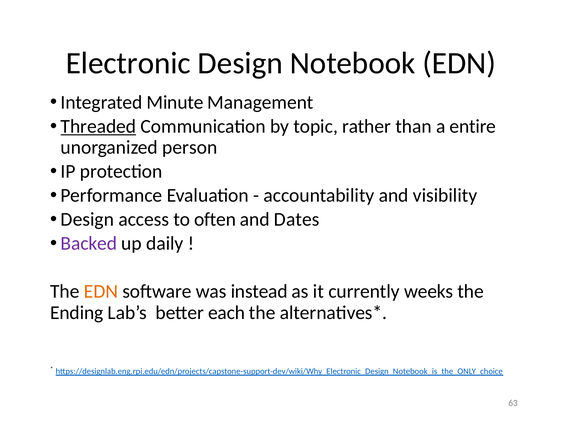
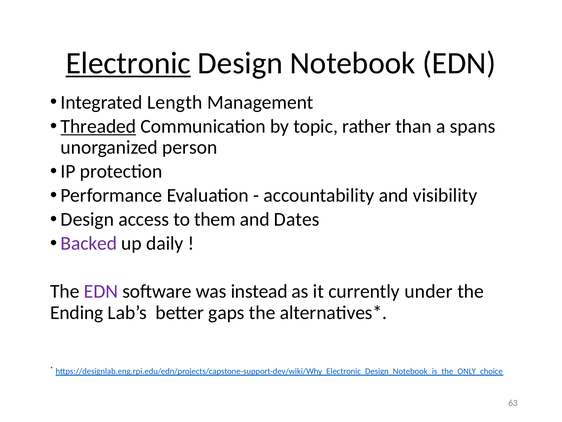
Electronic underline: none -> present
Minute: Minute -> Length
entire: entire -> spans
often: often -> them
EDN at (101, 291) colour: orange -> purple
weeks: weeks -> under
each: each -> gaps
